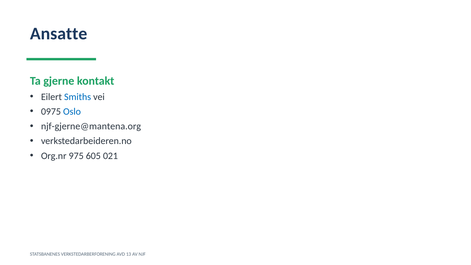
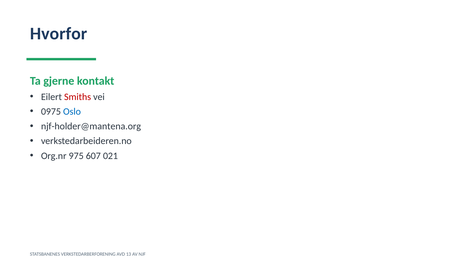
Ansatte: Ansatte -> Hvorfor
Smiths colour: blue -> red
njf-gjerne@mantena.org: njf-gjerne@mantena.org -> njf-holder@mantena.org
605: 605 -> 607
